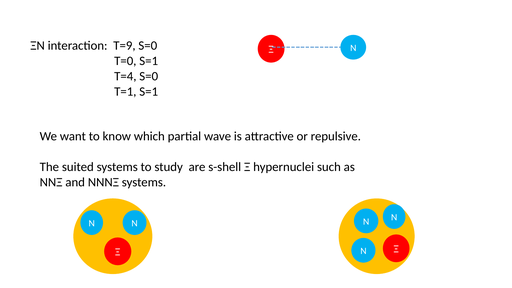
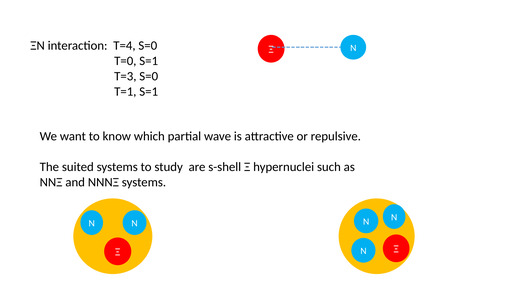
T=9: T=9 -> T=4
T=4: T=4 -> T=3
